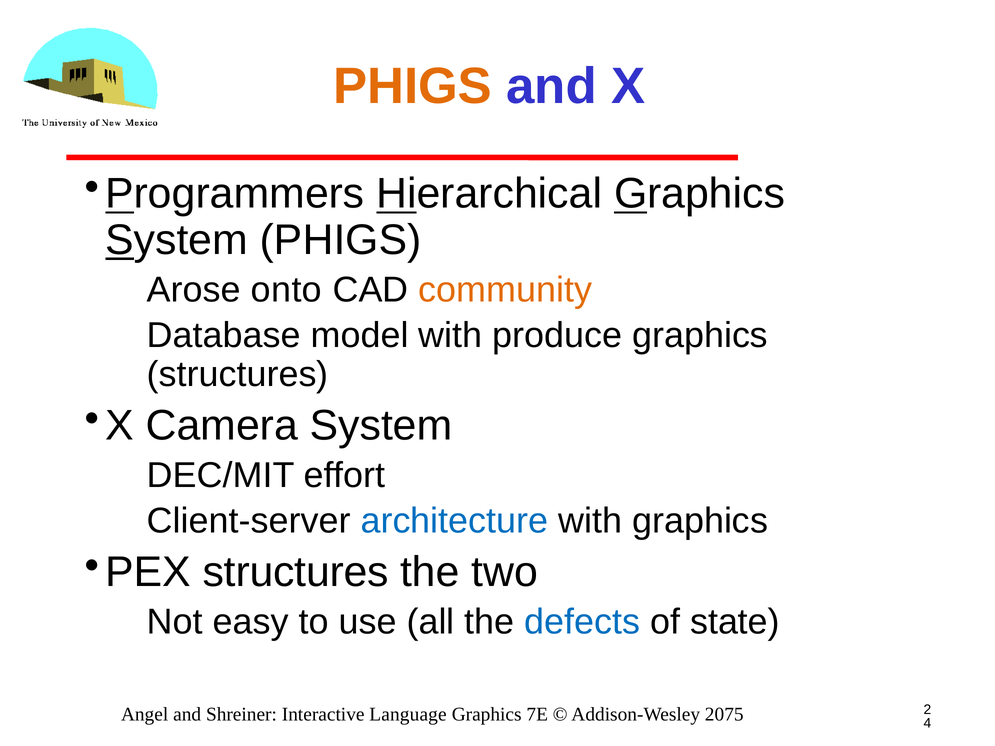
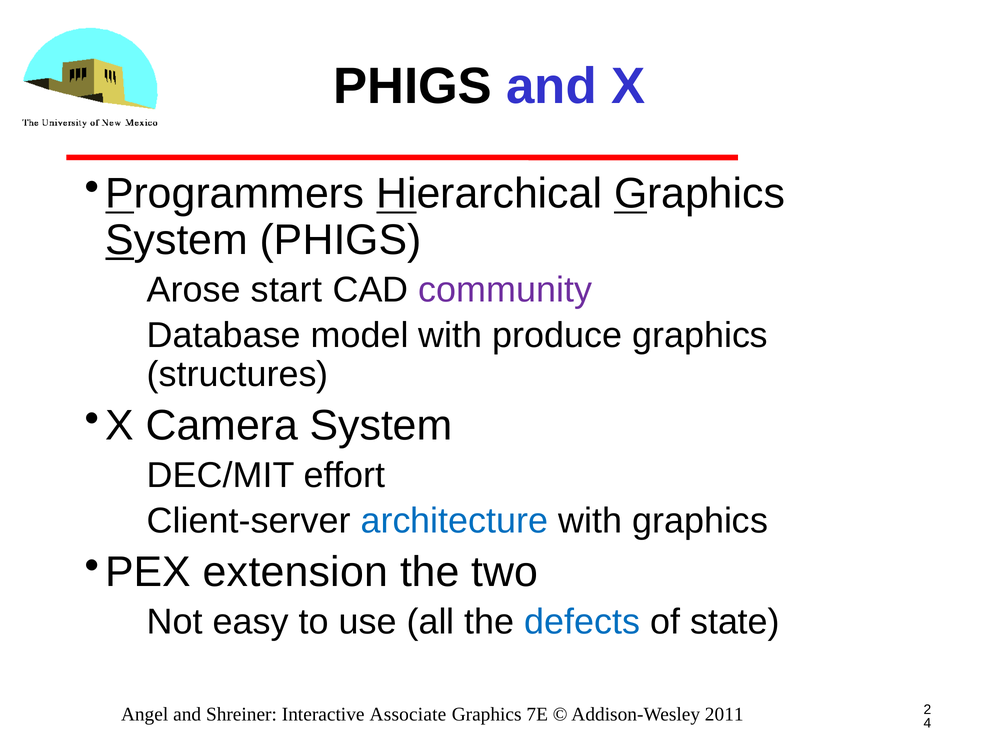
PHIGS at (413, 86) colour: orange -> black
onto: onto -> start
community colour: orange -> purple
PEX structures: structures -> extension
Language: Language -> Associate
2075: 2075 -> 2011
